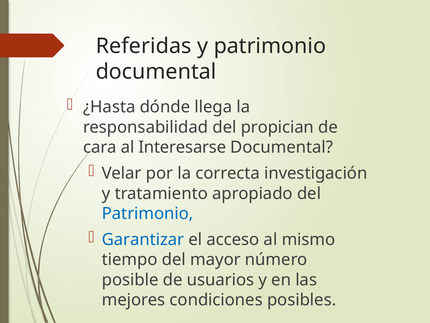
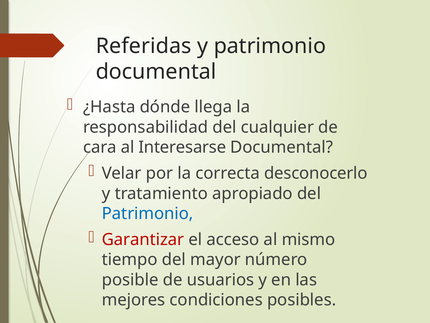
propician: propician -> cualquier
investigación: investigación -> desconocerlo
Garantizar colour: blue -> red
